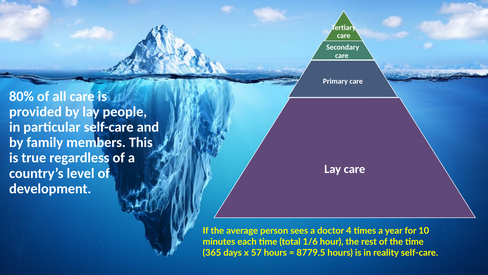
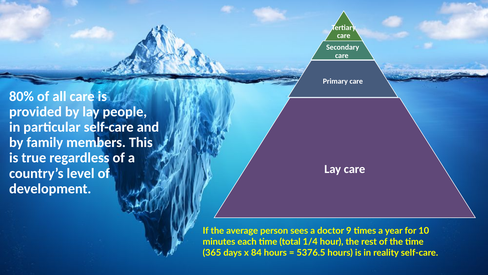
4: 4 -> 9
1/6: 1/6 -> 1/4
57: 57 -> 84
8779.5: 8779.5 -> 5376.5
